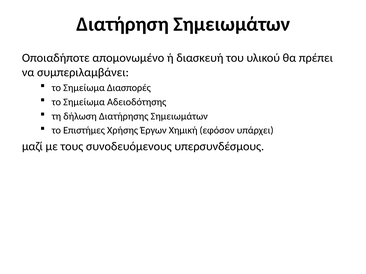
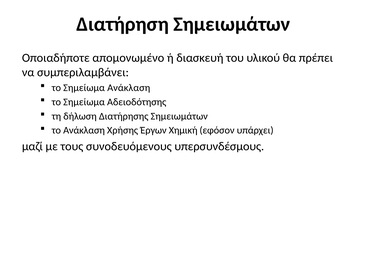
Σημείωμα Διασπορές: Διασπορές -> Ανάκλαση
το Επιστήμες: Επιστήμες -> Ανάκλαση
